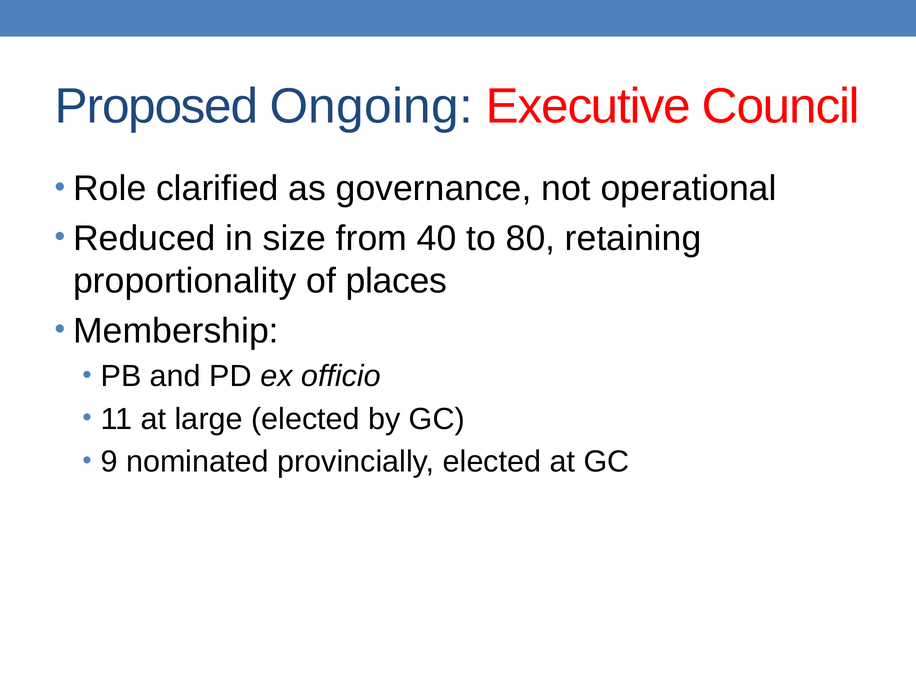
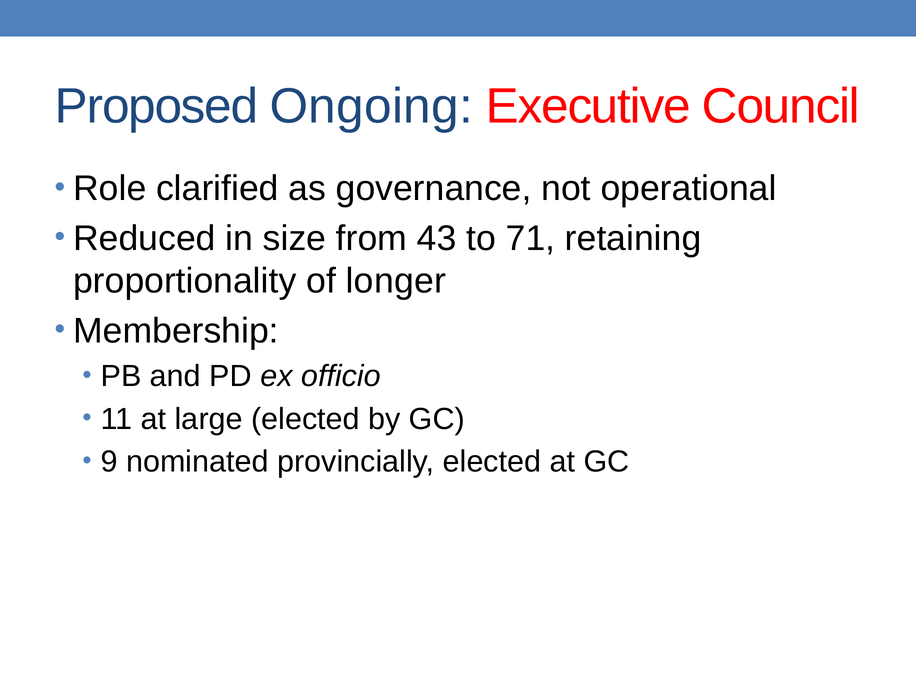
40: 40 -> 43
80: 80 -> 71
places: places -> longer
